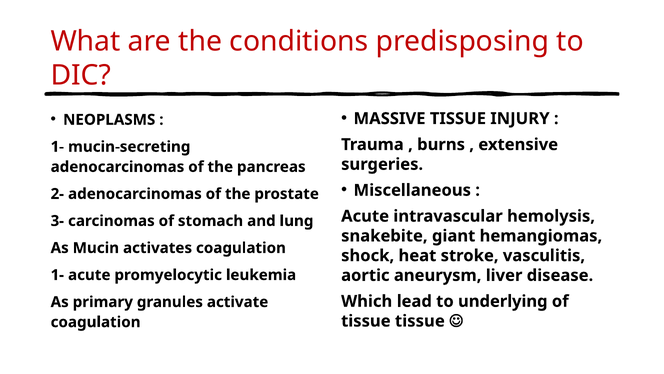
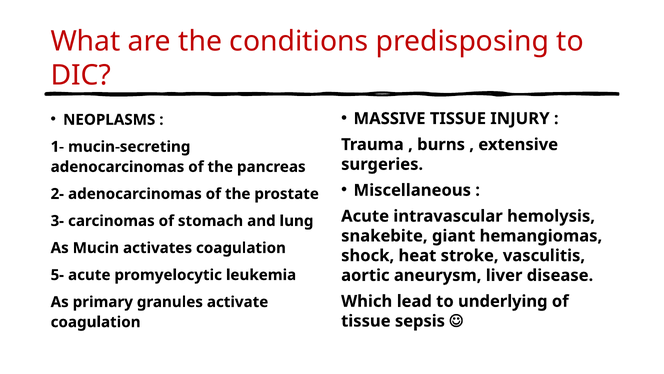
1- at (57, 275): 1- -> 5-
tissue tissue: tissue -> sepsis
